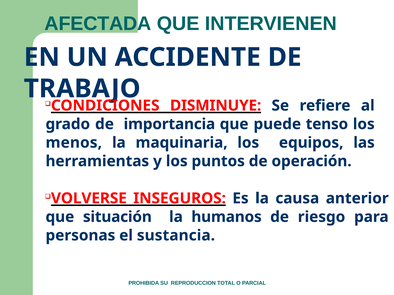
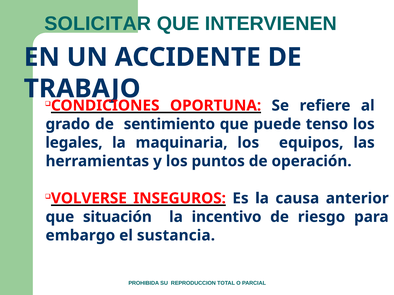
AFECTADA: AFECTADA -> SOLICITAR
DISMINUYE: DISMINUYE -> OPORTUNA
importancia: importancia -> sentimiento
menos: menos -> legales
humanos: humanos -> incentivo
personas: personas -> embargo
